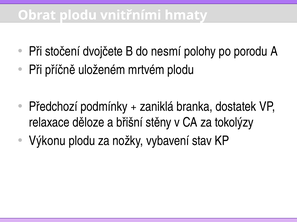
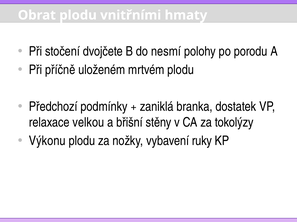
děloze: děloze -> velkou
stav: stav -> ruky
